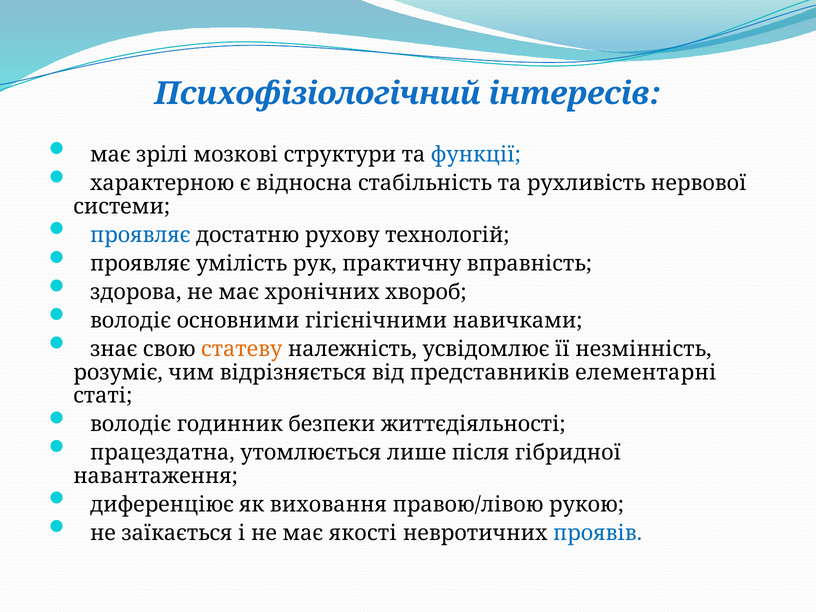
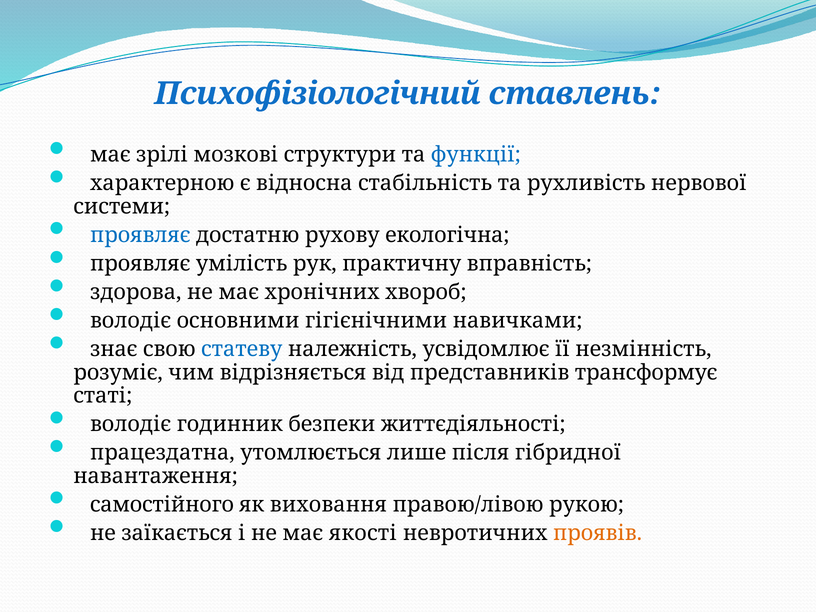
інтересів: інтересів -> ставлень
технологій: технологій -> екологічна
статеву colour: orange -> blue
елементарні: елементарні -> трансформує
диференціює: диференціює -> самостійного
проявів colour: blue -> orange
